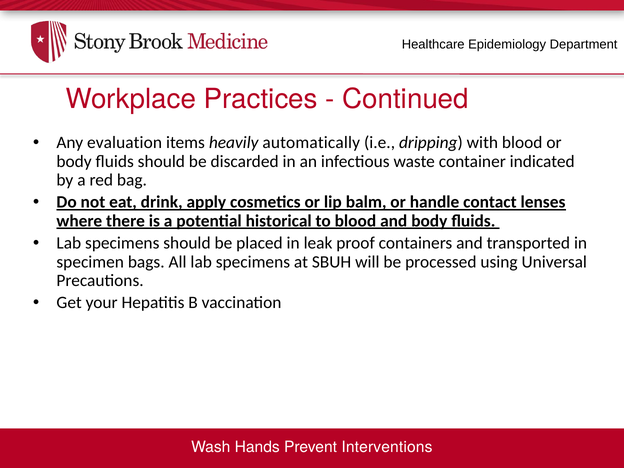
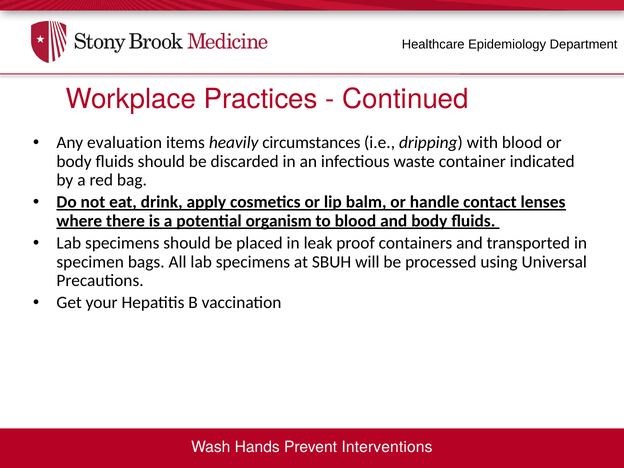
automatically: automatically -> circumstances
historical: historical -> organism
